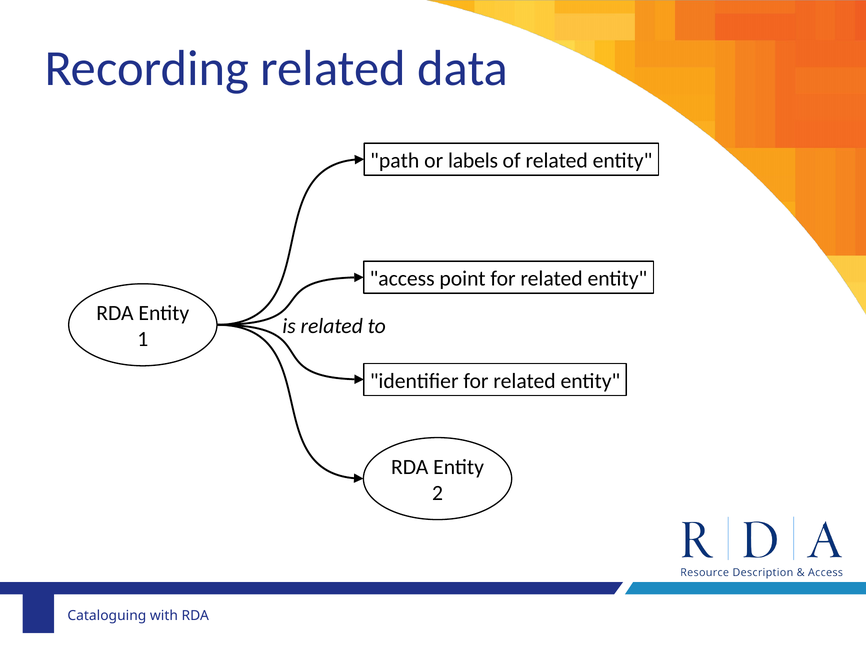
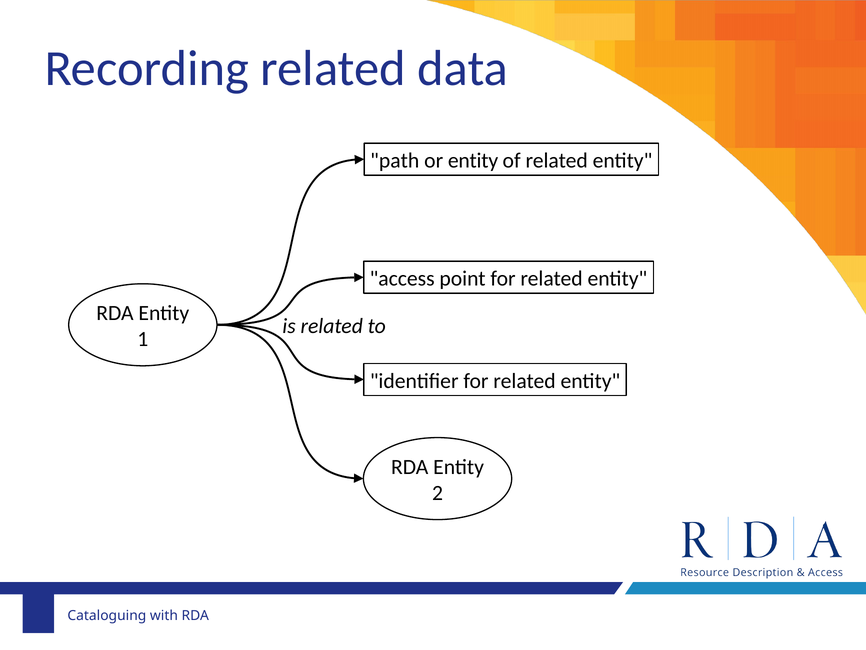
or labels: labels -> entity
